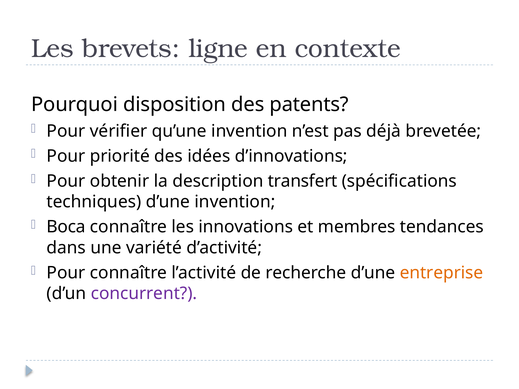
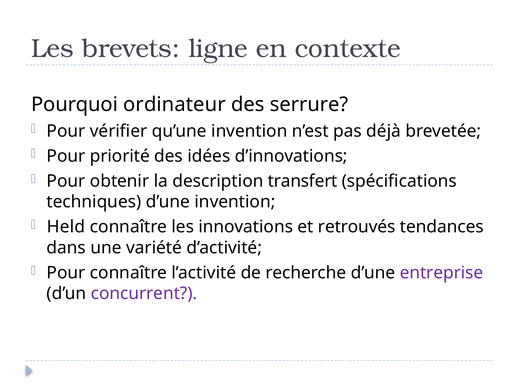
disposition: disposition -> ordinateur
patents: patents -> serrure
Boca: Boca -> Held
membres: membres -> retrouvés
entreprise colour: orange -> purple
